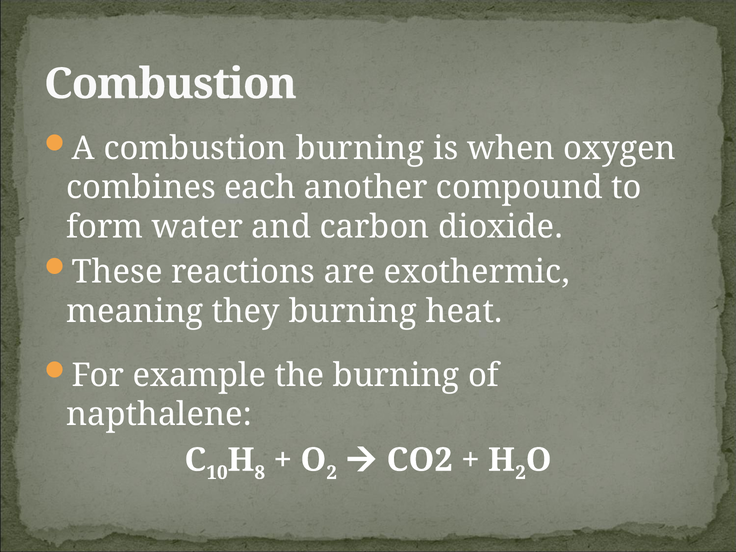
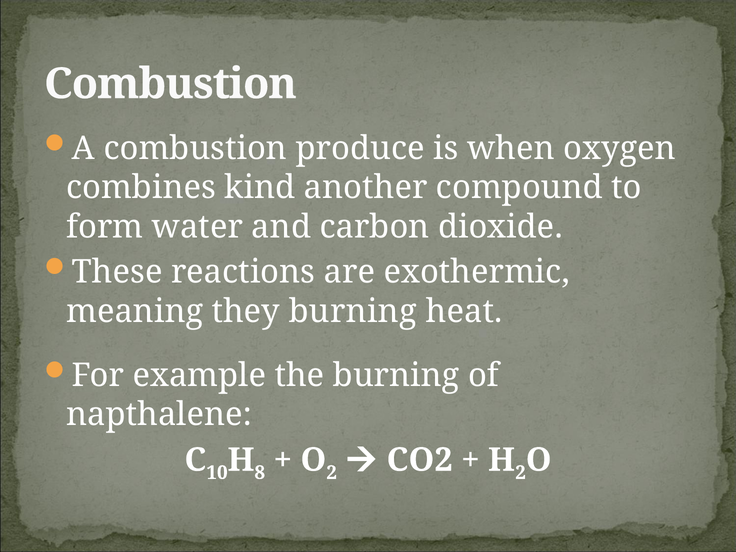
combustion burning: burning -> produce
each: each -> kind
